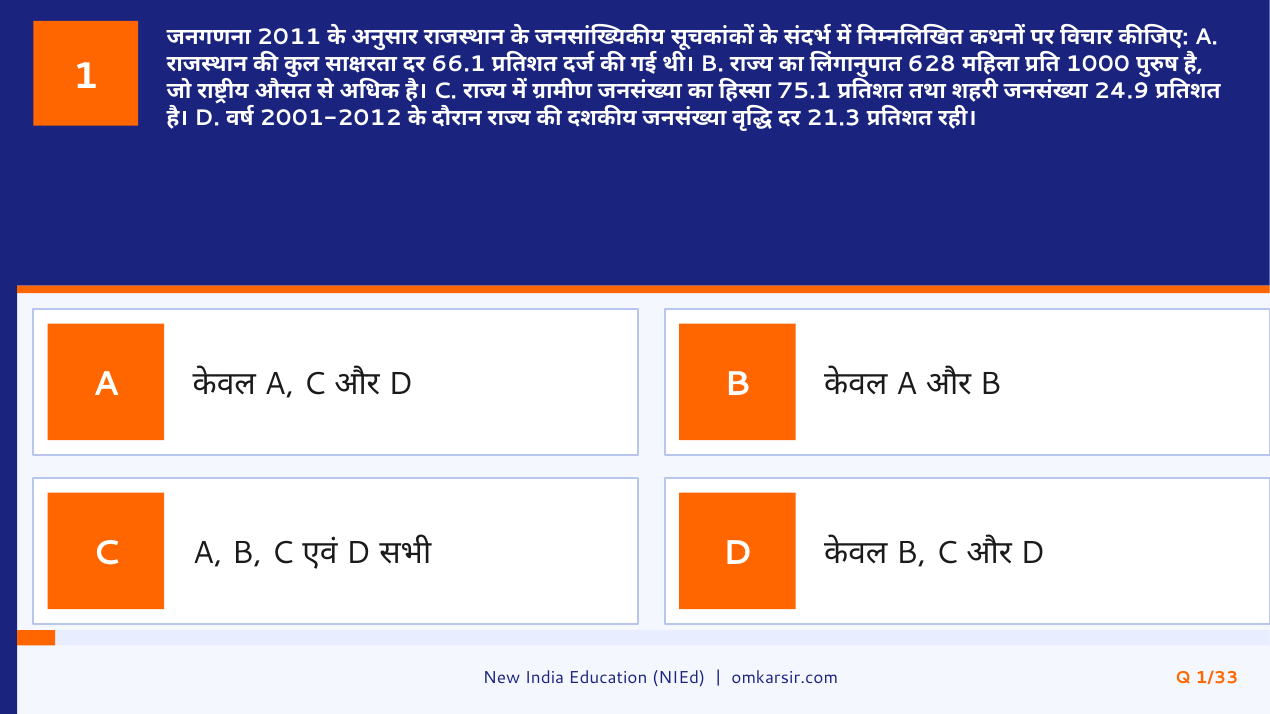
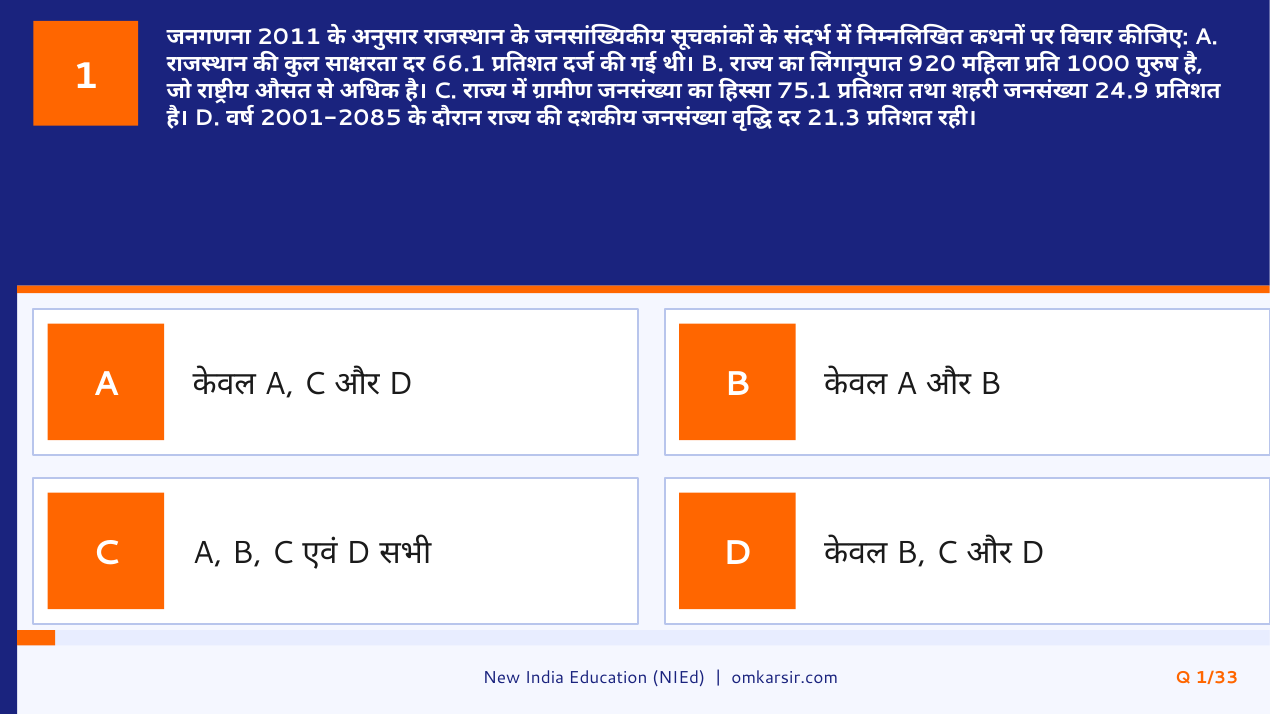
628: 628 -> 920
2001-2012: 2001-2012 -> 2001-2085
